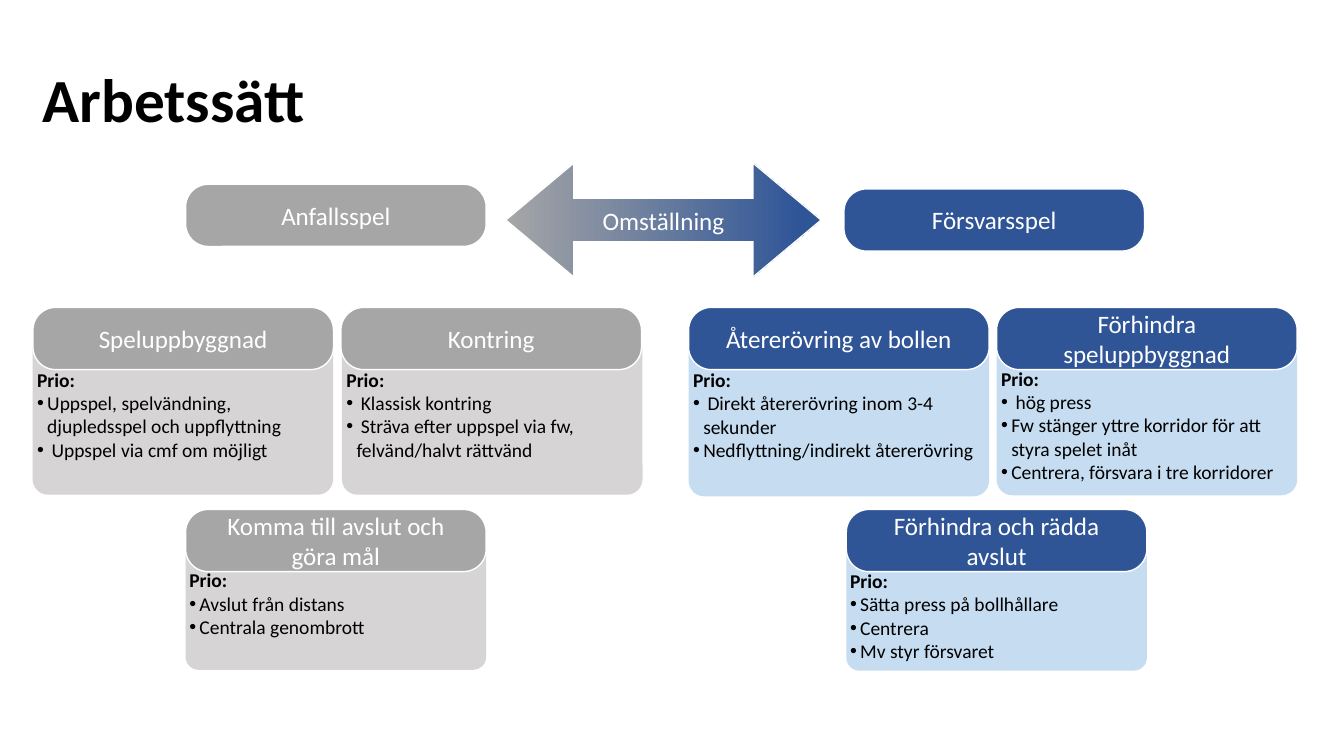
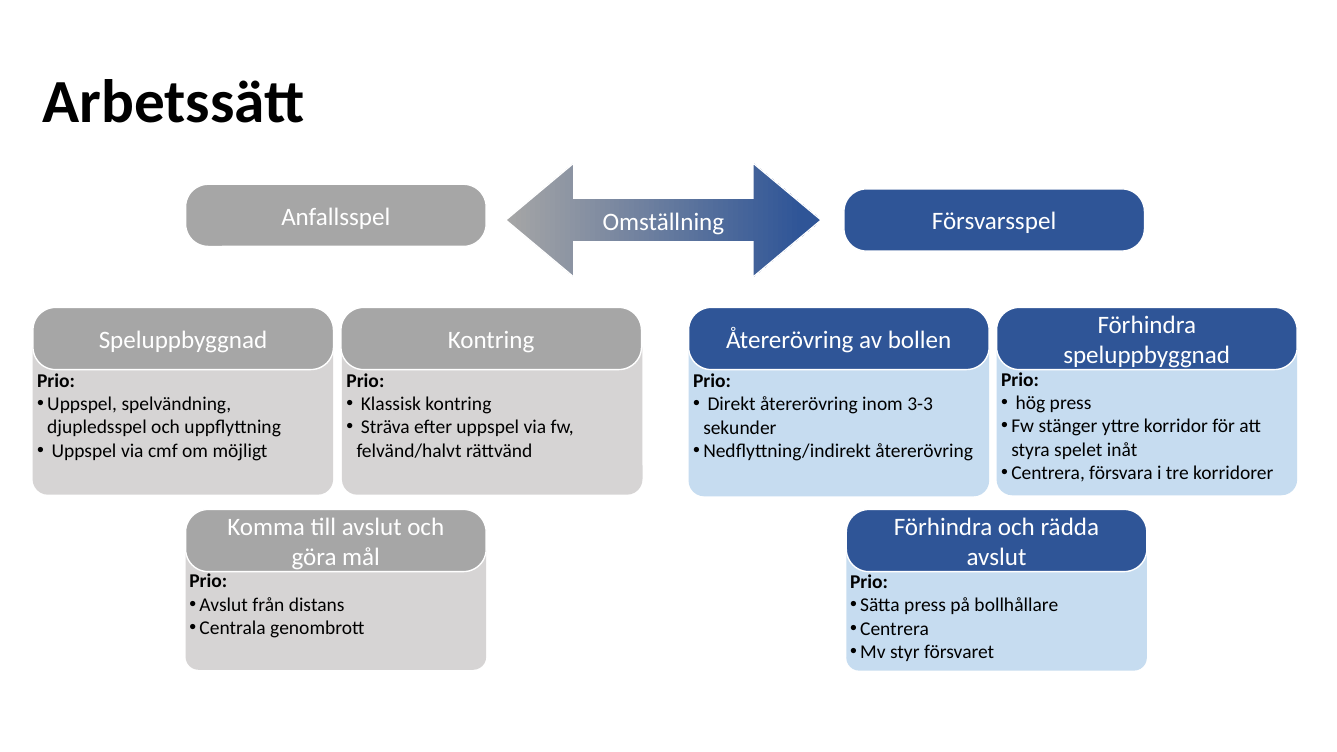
3-4: 3-4 -> 3-3
